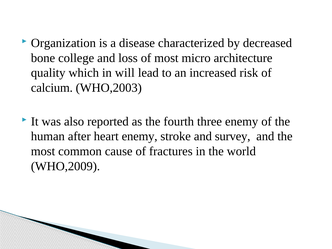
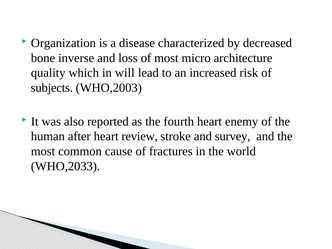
college: college -> inverse
calcium: calcium -> subjects
fourth three: three -> heart
heart enemy: enemy -> review
WHO,2009: WHO,2009 -> WHO,2033
